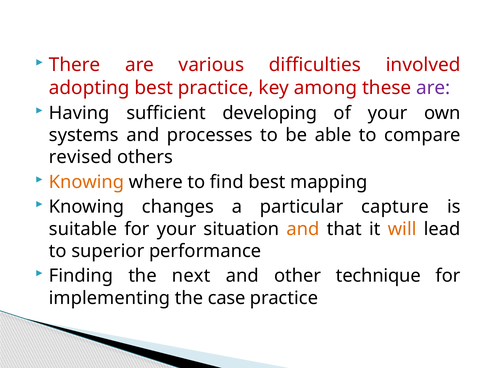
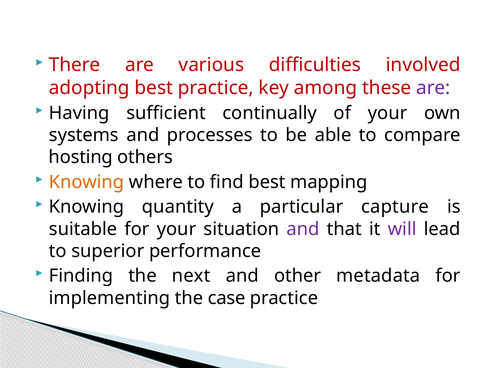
developing: developing -> continually
revised: revised -> hosting
changes: changes -> quantity
and at (303, 229) colour: orange -> purple
will colour: orange -> purple
technique: technique -> metadata
